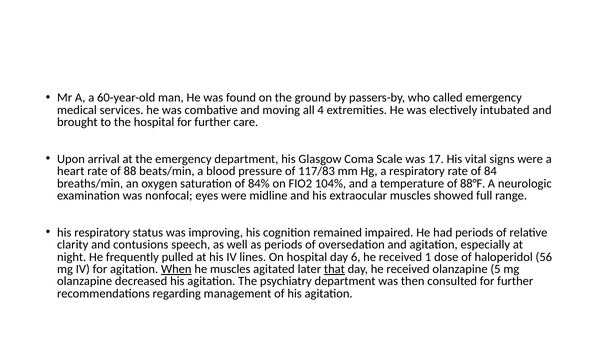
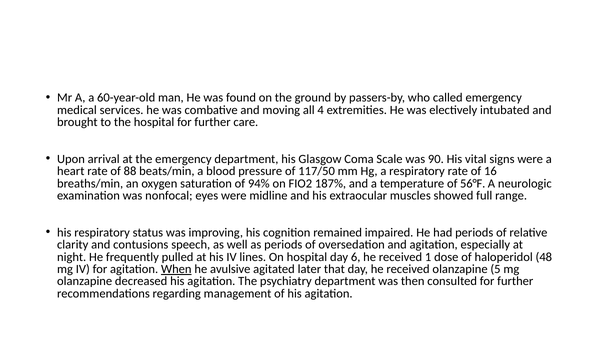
17: 17 -> 90
117/83: 117/83 -> 117/50
84: 84 -> 16
84%: 84% -> 94%
104%: 104% -> 187%
88°F: 88°F -> 56°F
56: 56 -> 48
he muscles: muscles -> avulsive
that underline: present -> none
